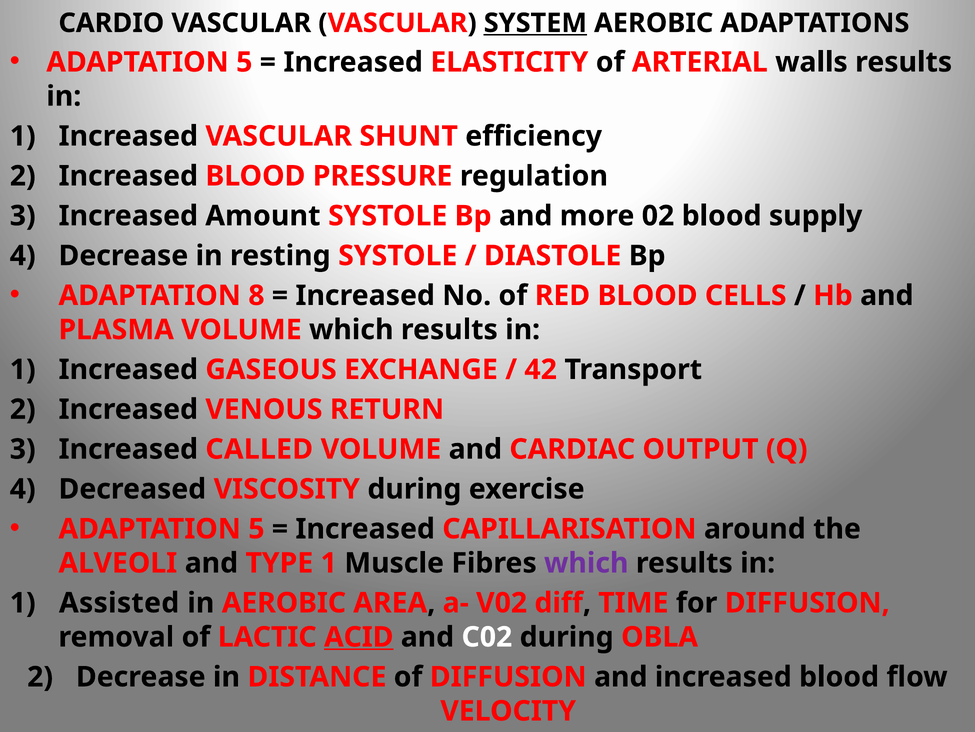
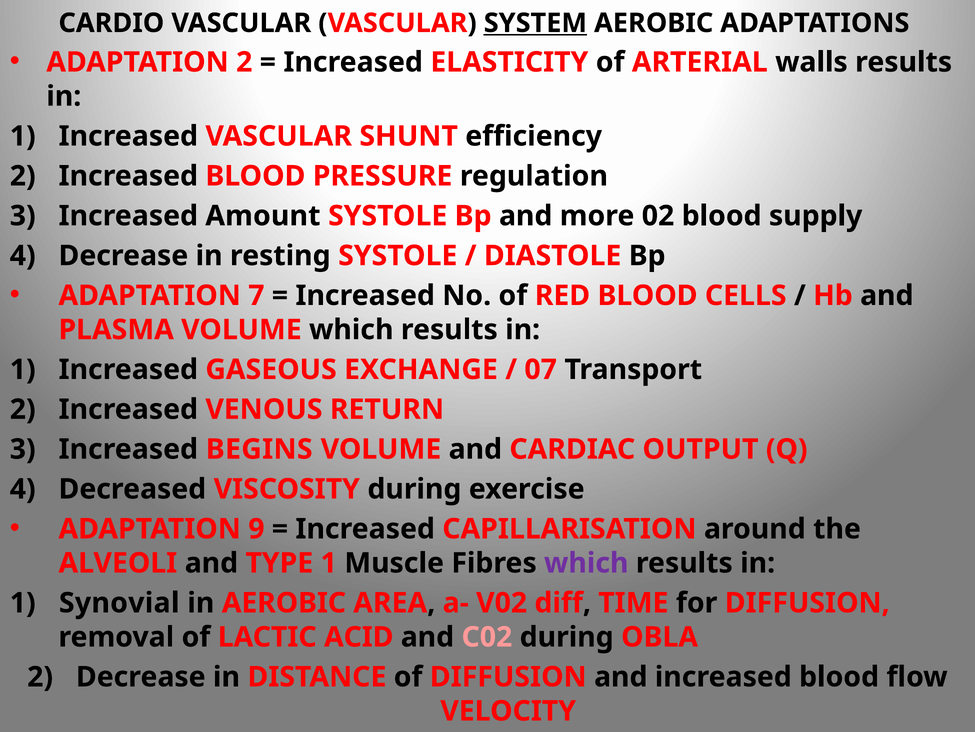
5 at (244, 62): 5 -> 2
8: 8 -> 7
42: 42 -> 07
CALLED: CALLED -> BEGINS
5 at (256, 528): 5 -> 9
Assisted: Assisted -> Synovial
ACID underline: present -> none
C02 at (487, 636) colour: white -> pink
